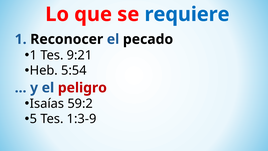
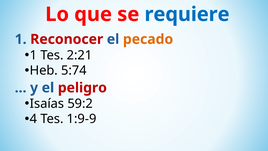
Reconocer colour: black -> red
pecado colour: black -> orange
9:21: 9:21 -> 2:21
5:54: 5:54 -> 5:74
5: 5 -> 4
1:3-9: 1:3-9 -> 1:9-9
